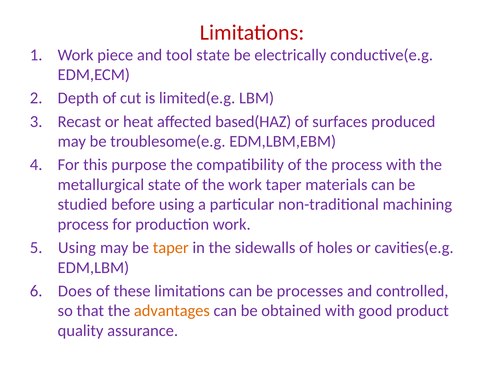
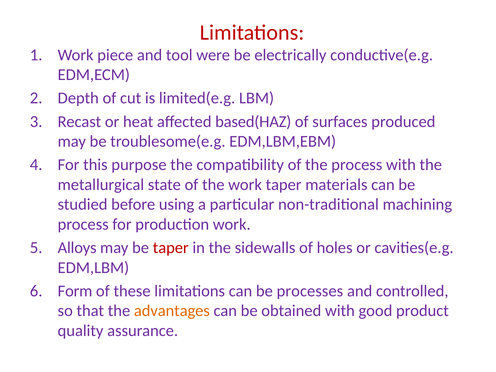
tool state: state -> were
Using at (77, 248): Using -> Alloys
taper at (171, 248) colour: orange -> red
Does: Does -> Form
